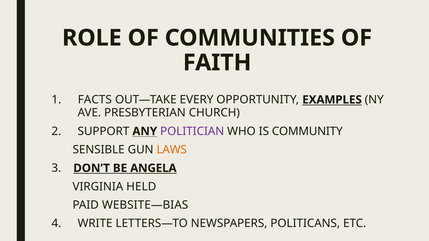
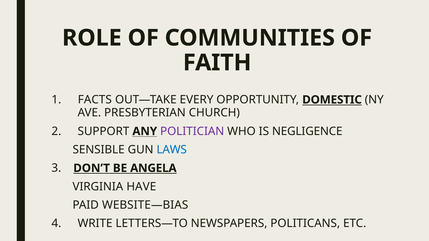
EXAMPLES: EXAMPLES -> DOMESTIC
COMMUNITY: COMMUNITY -> NEGLIGENCE
LAWS colour: orange -> blue
HELD: HELD -> HAVE
